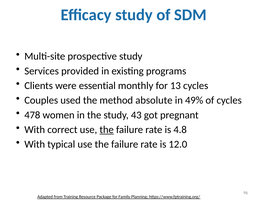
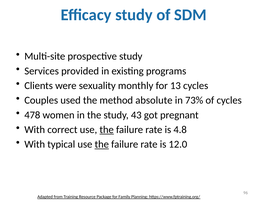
essential: essential -> sexuality
49%: 49% -> 73%
the at (102, 144) underline: none -> present
